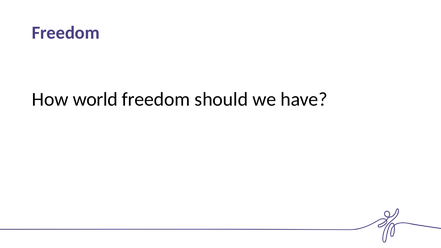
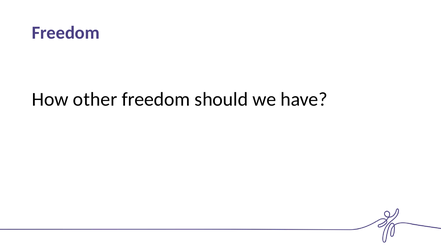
world: world -> other
